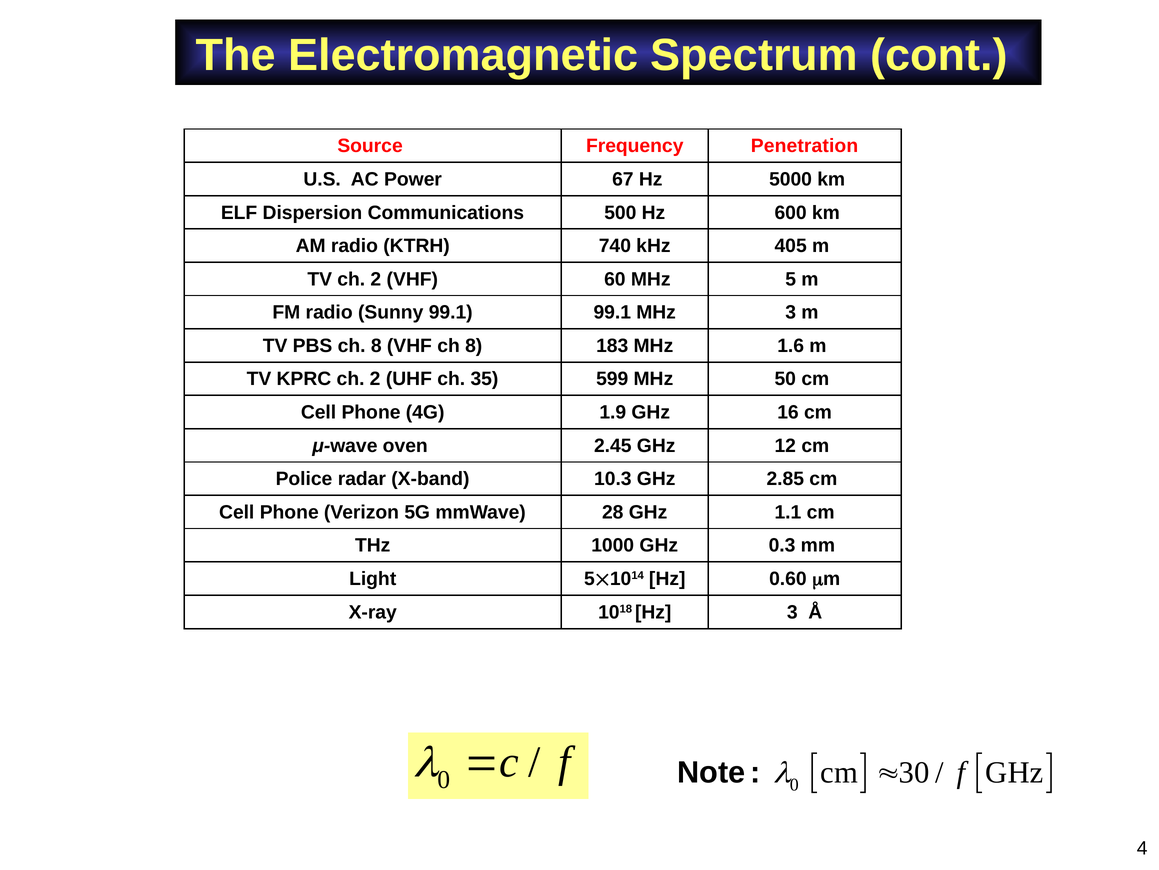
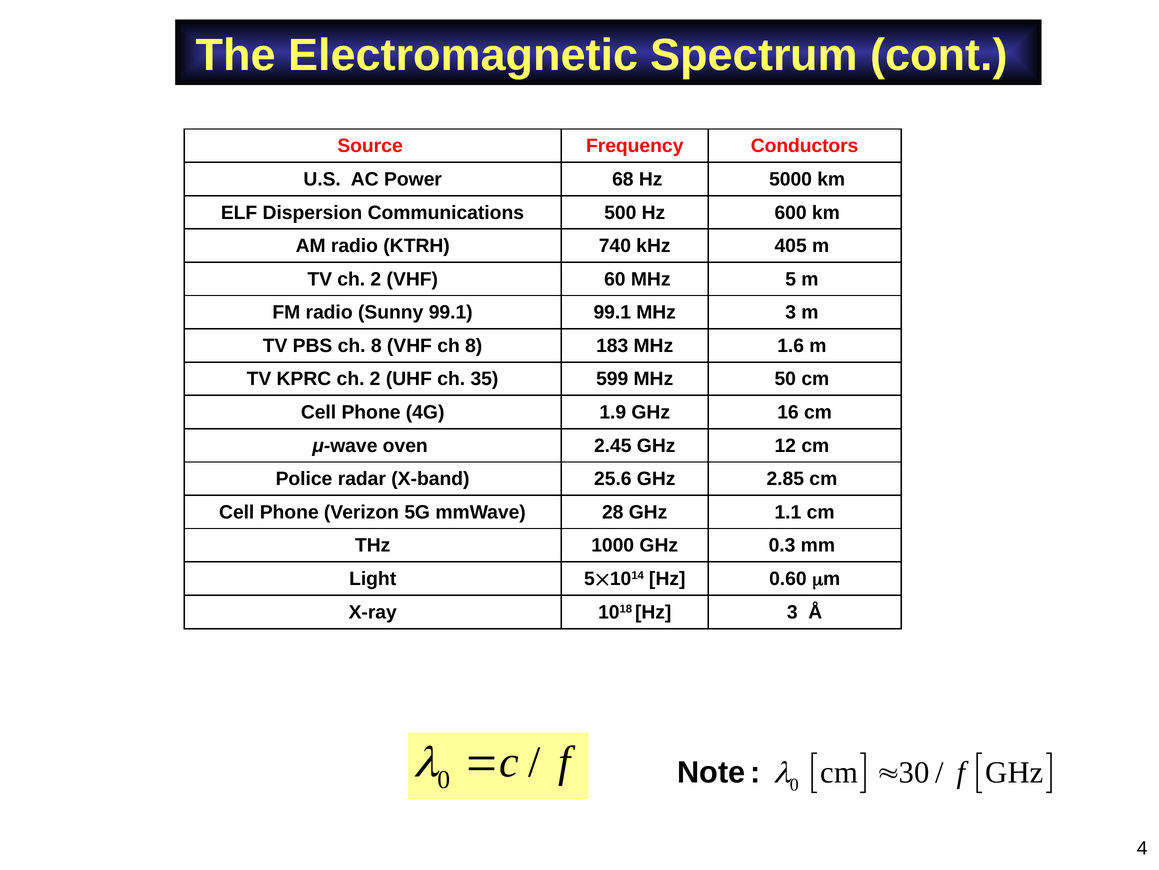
Penetration: Penetration -> Conductors
67: 67 -> 68
10.3: 10.3 -> 25.6
